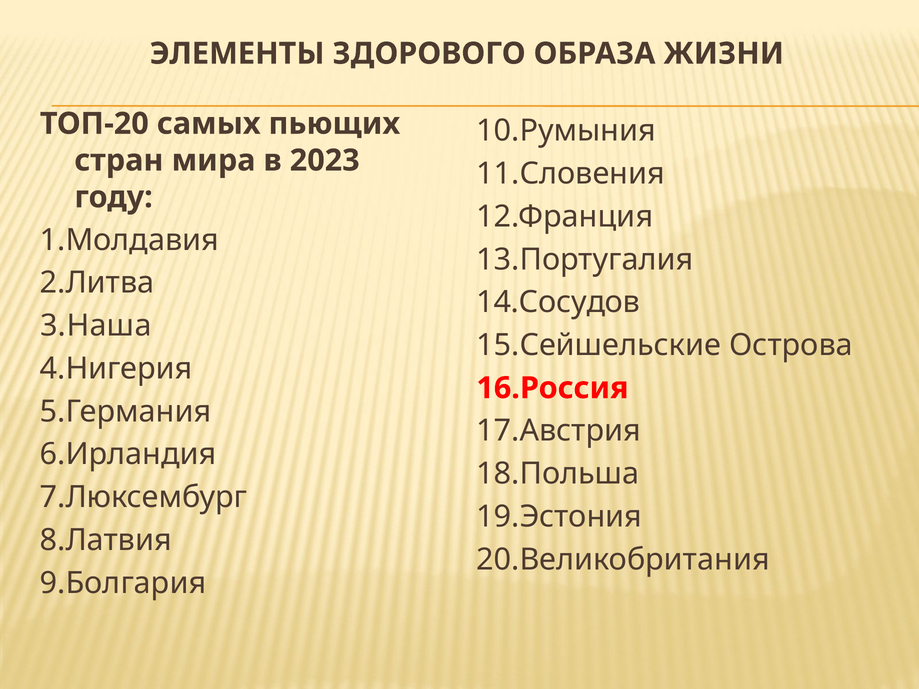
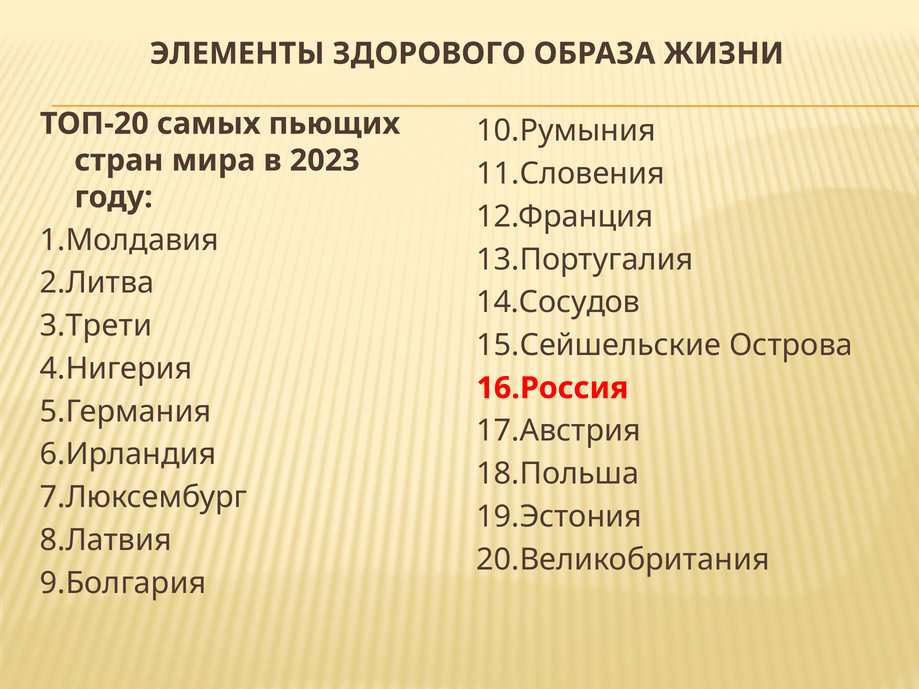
3.Наша: 3.Наша -> 3.Трети
